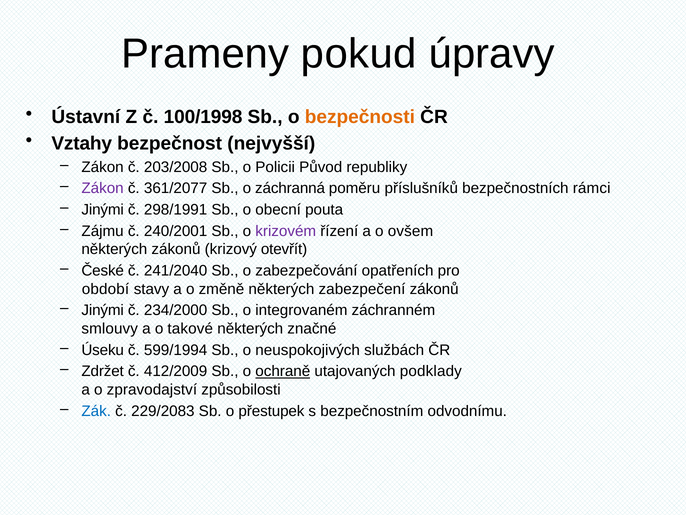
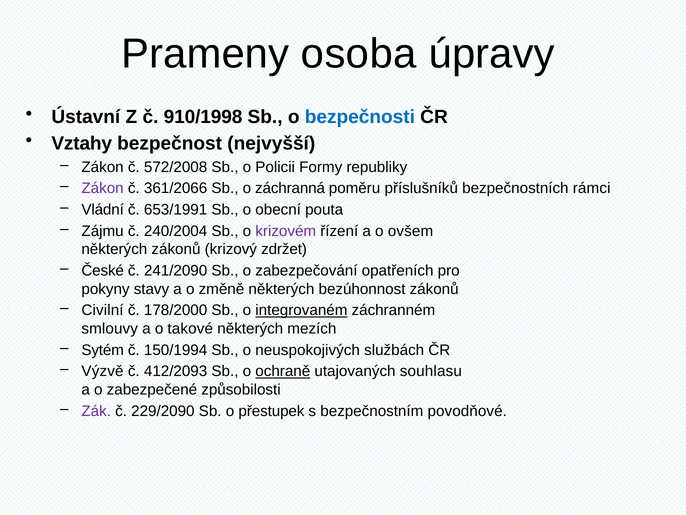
pokud: pokud -> osoba
100/1998: 100/1998 -> 910/1998
bezpečnosti colour: orange -> blue
203/2008: 203/2008 -> 572/2008
Původ: Původ -> Formy
361/2077: 361/2077 -> 361/2066
Jinými at (103, 209): Jinými -> Vládní
298/1991: 298/1991 -> 653/1991
240/2001: 240/2001 -> 240/2004
otevřít: otevřít -> zdržet
241/2040: 241/2040 -> 241/2090
období: období -> pokyny
zabezpečení: zabezpečení -> bezúhonnost
Jinými at (103, 310): Jinými -> Civilní
234/2000: 234/2000 -> 178/2000
integrovaném underline: none -> present
značné: značné -> mezích
Úseku: Úseku -> Sytém
599/1994: 599/1994 -> 150/1994
Zdržet: Zdržet -> Výzvě
412/2009: 412/2009 -> 412/2093
podklady: podklady -> souhlasu
zpravodajství: zpravodajství -> zabezpečené
Zák colour: blue -> purple
229/2083: 229/2083 -> 229/2090
odvodnímu: odvodnímu -> povodňové
